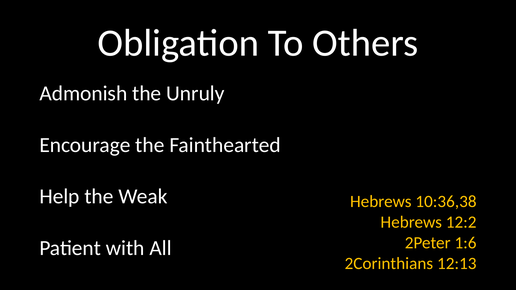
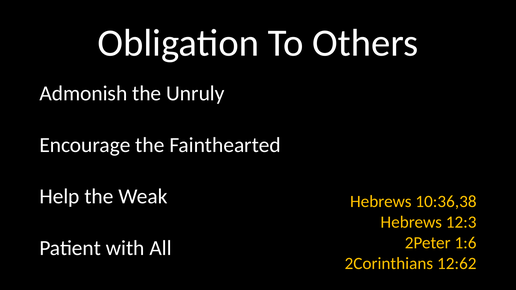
12:2: 12:2 -> 12:3
12:13: 12:13 -> 12:62
